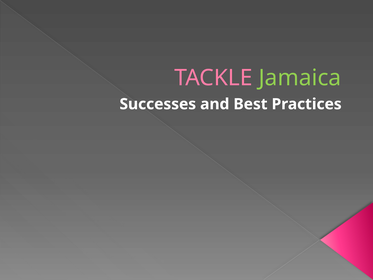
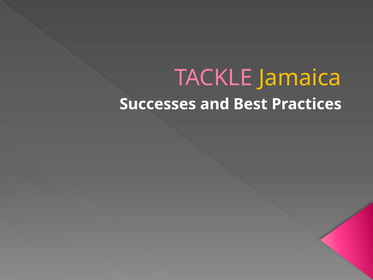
Jamaica colour: light green -> yellow
